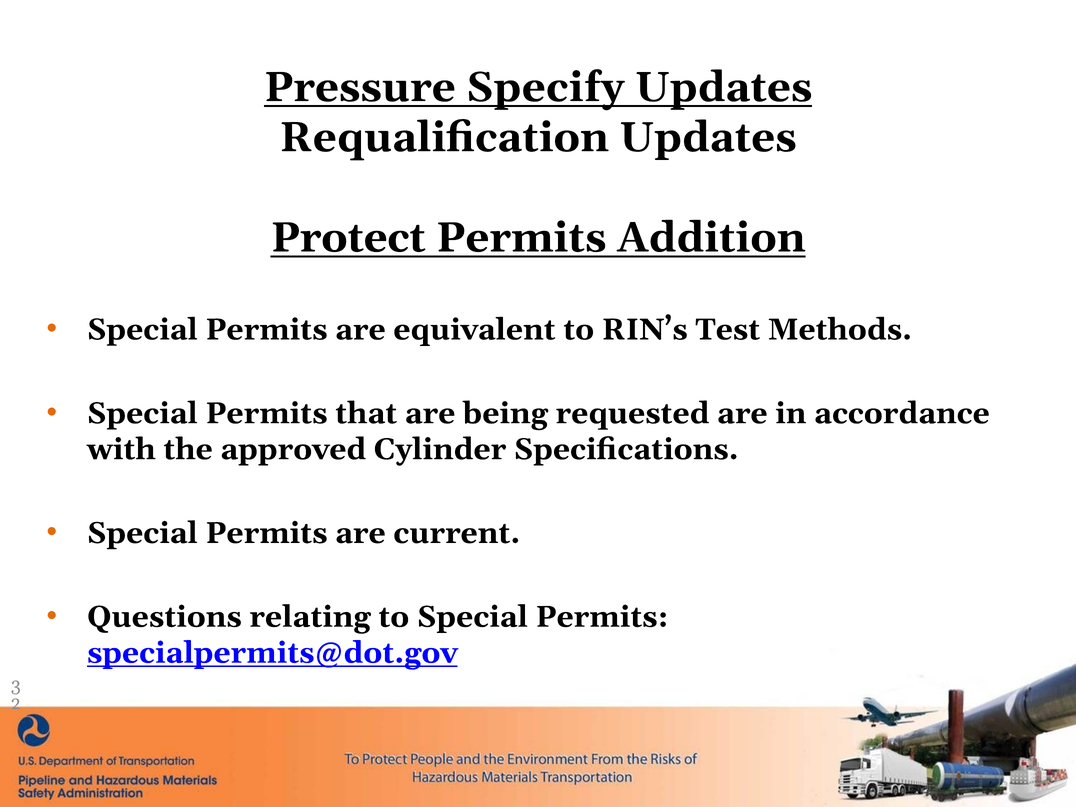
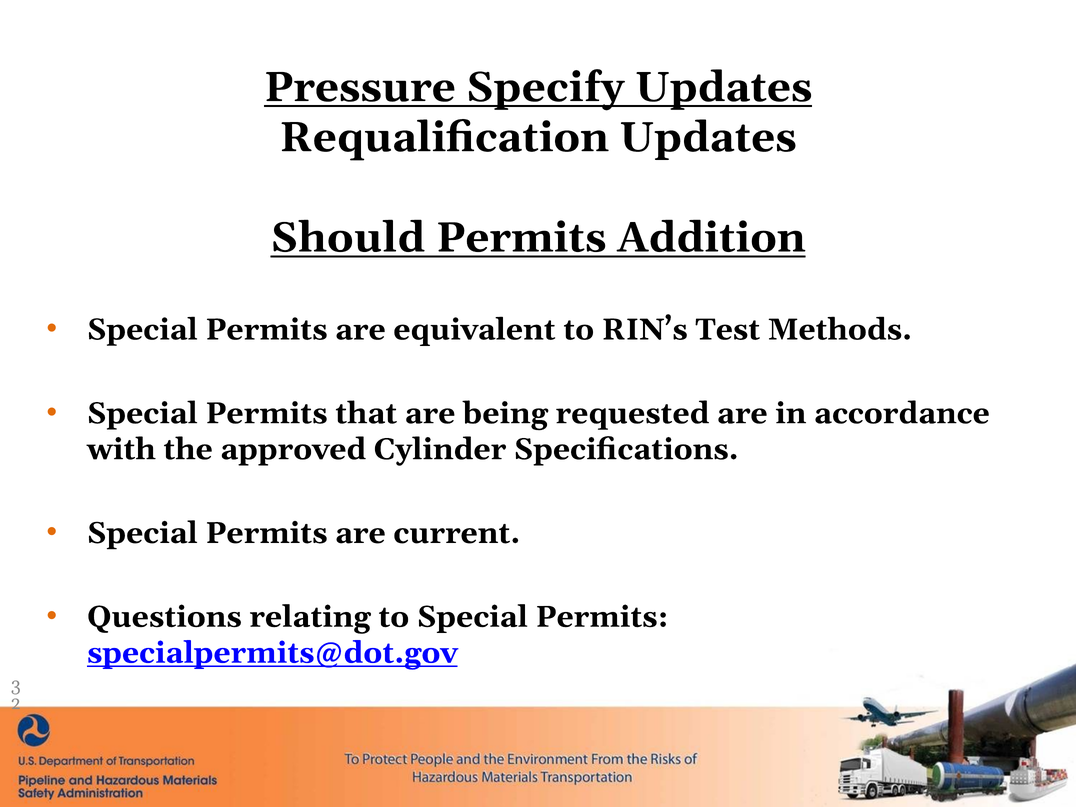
Protect: Protect -> Should
